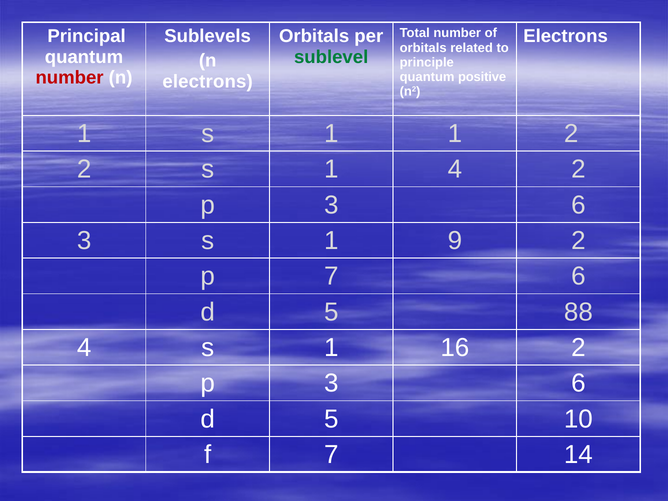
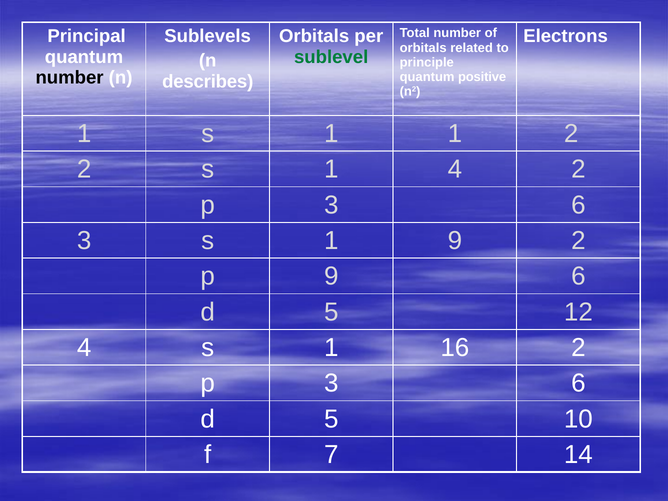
number at (70, 78) colour: red -> black
electrons at (208, 81): electrons -> describes
p 7: 7 -> 9
88: 88 -> 12
